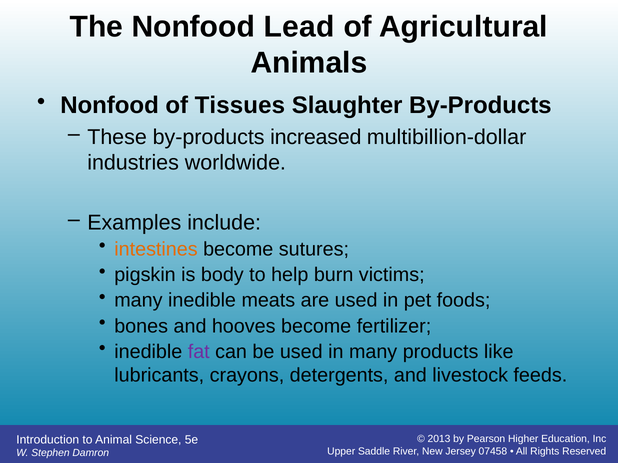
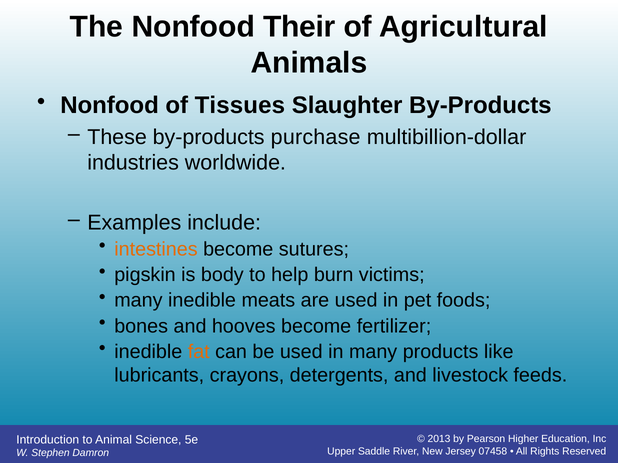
Lead: Lead -> Their
increased: increased -> purchase
fat colour: purple -> orange
